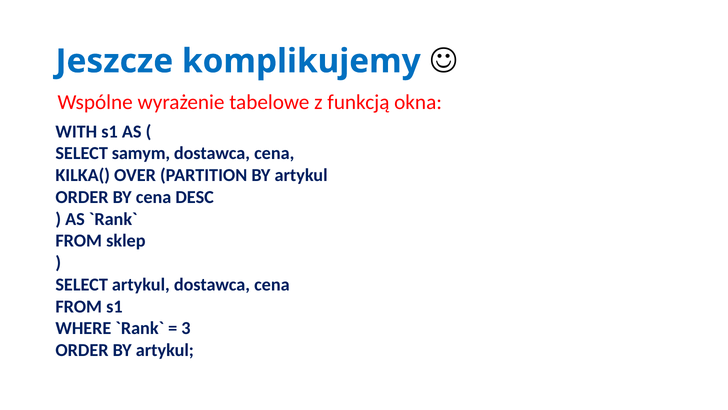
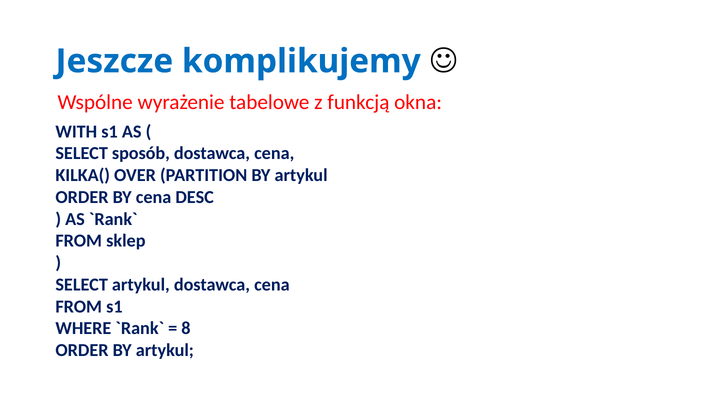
samym: samym -> sposób
3: 3 -> 8
